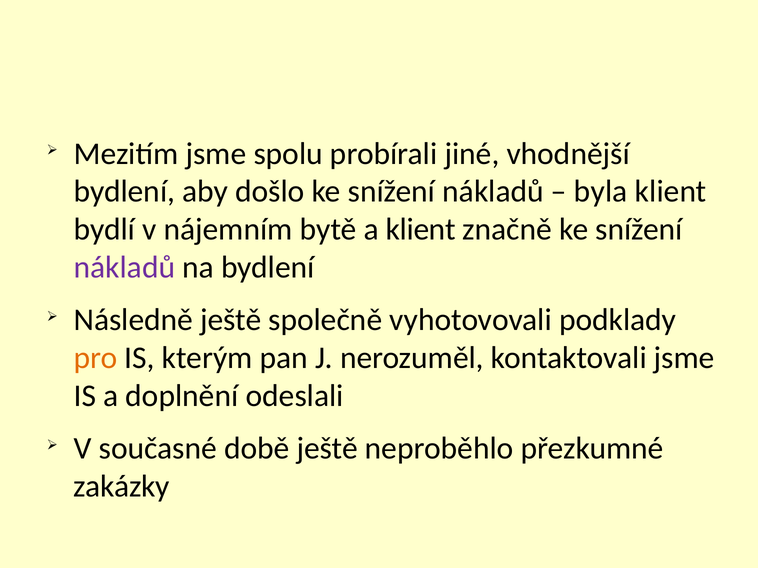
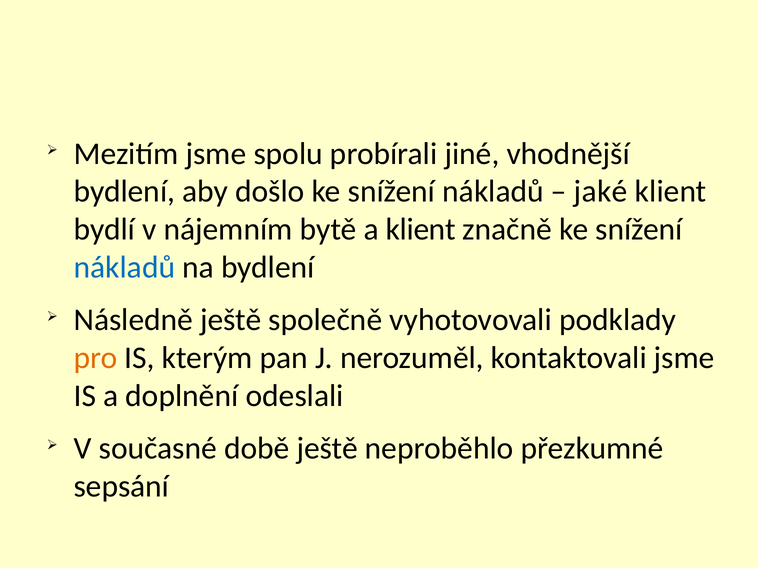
byla: byla -> jaké
nákladů at (124, 268) colour: purple -> blue
zakázky: zakázky -> sepsání
